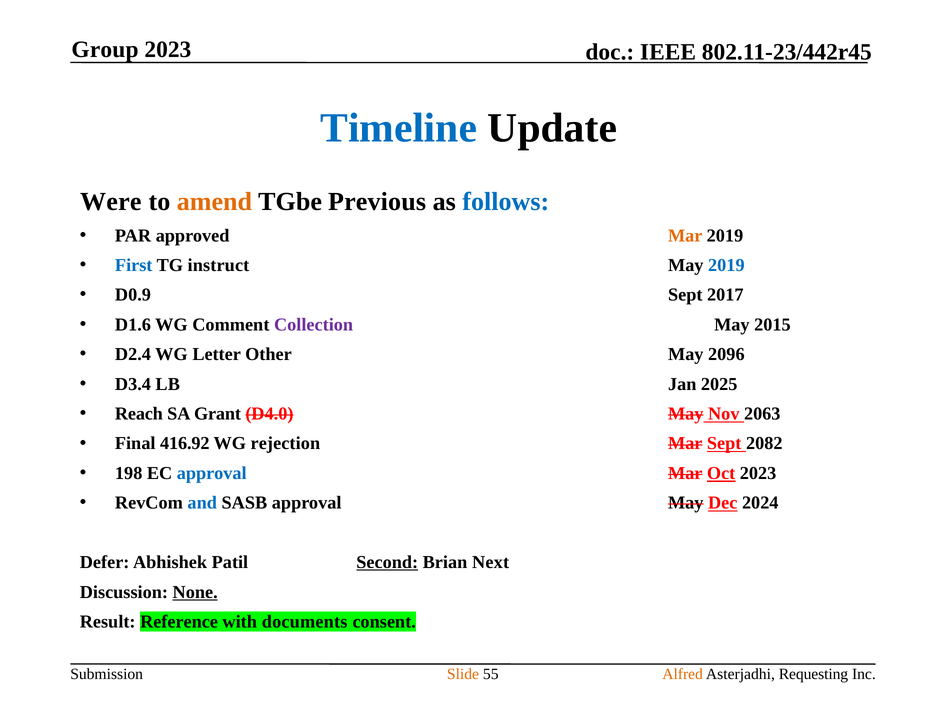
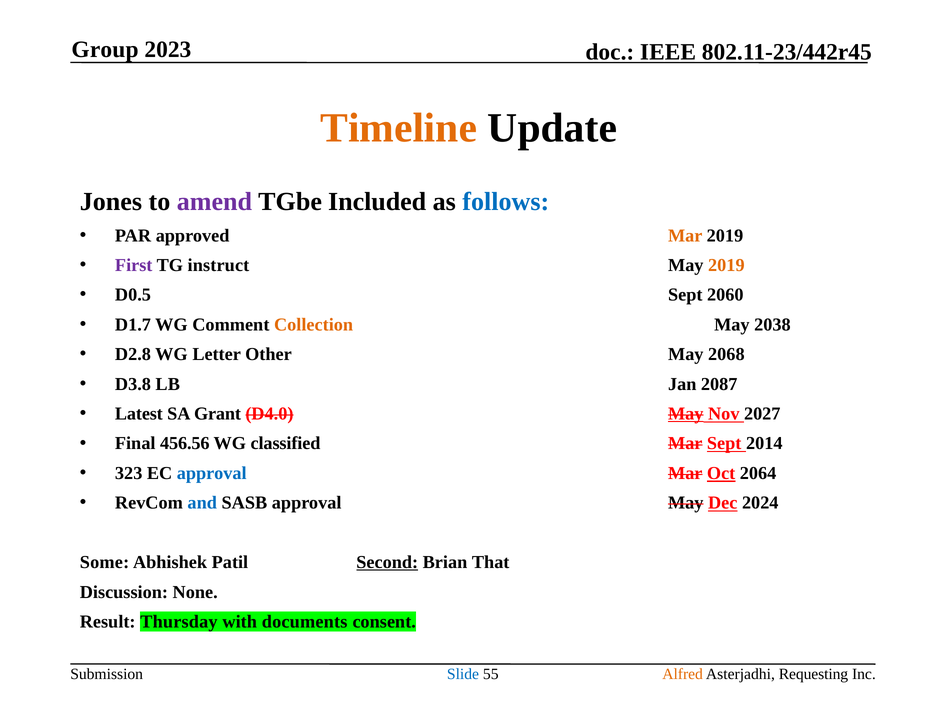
Timeline colour: blue -> orange
Were: Were -> Jones
amend colour: orange -> purple
Previous: Previous -> Included
First colour: blue -> purple
2019 at (726, 265) colour: blue -> orange
D0.9: D0.9 -> D0.5
2017: 2017 -> 2060
D1.6: D1.6 -> D1.7
Collection colour: purple -> orange
2015: 2015 -> 2038
D2.4: D2.4 -> D2.8
2096: 2096 -> 2068
D3.4: D3.4 -> D3.8
2025: 2025 -> 2087
Reach: Reach -> Latest
May at (686, 414) underline: none -> present
2063: 2063 -> 2027
416.92: 416.92 -> 456.56
rejection: rejection -> classified
2082: 2082 -> 2014
198: 198 -> 323
Oct 2023: 2023 -> 2064
Defer: Defer -> Some
Next: Next -> That
None underline: present -> none
Reference: Reference -> Thursday
Slide colour: orange -> blue
